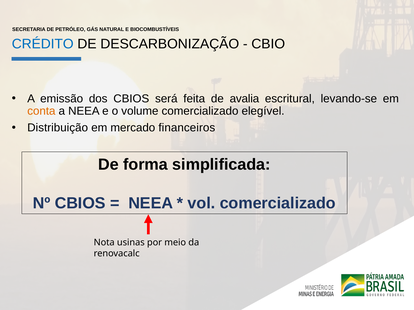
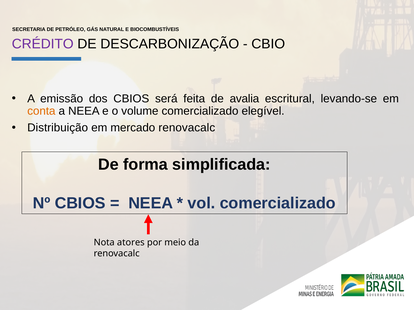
CRÉDITO colour: blue -> purple
mercado financeiros: financeiros -> renovacalc
usinas: usinas -> atores
